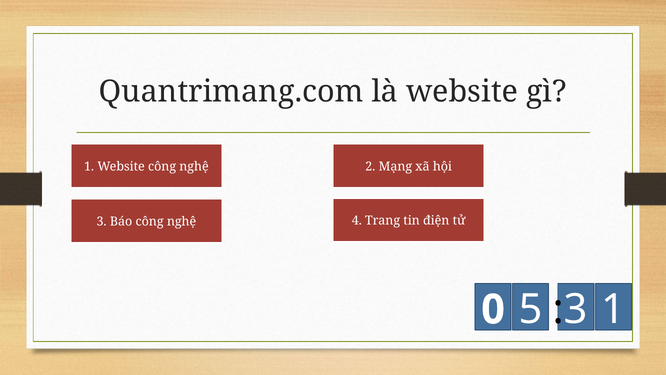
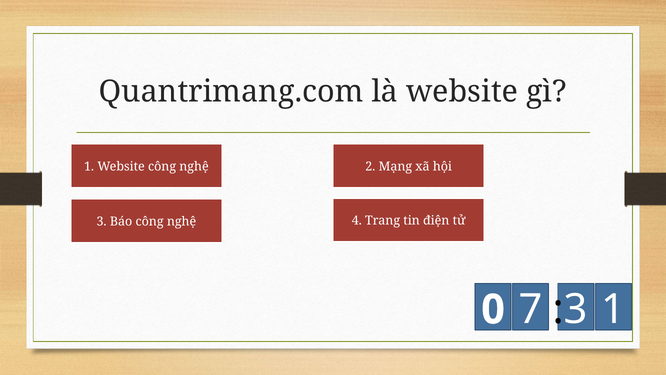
5: 5 -> 7
